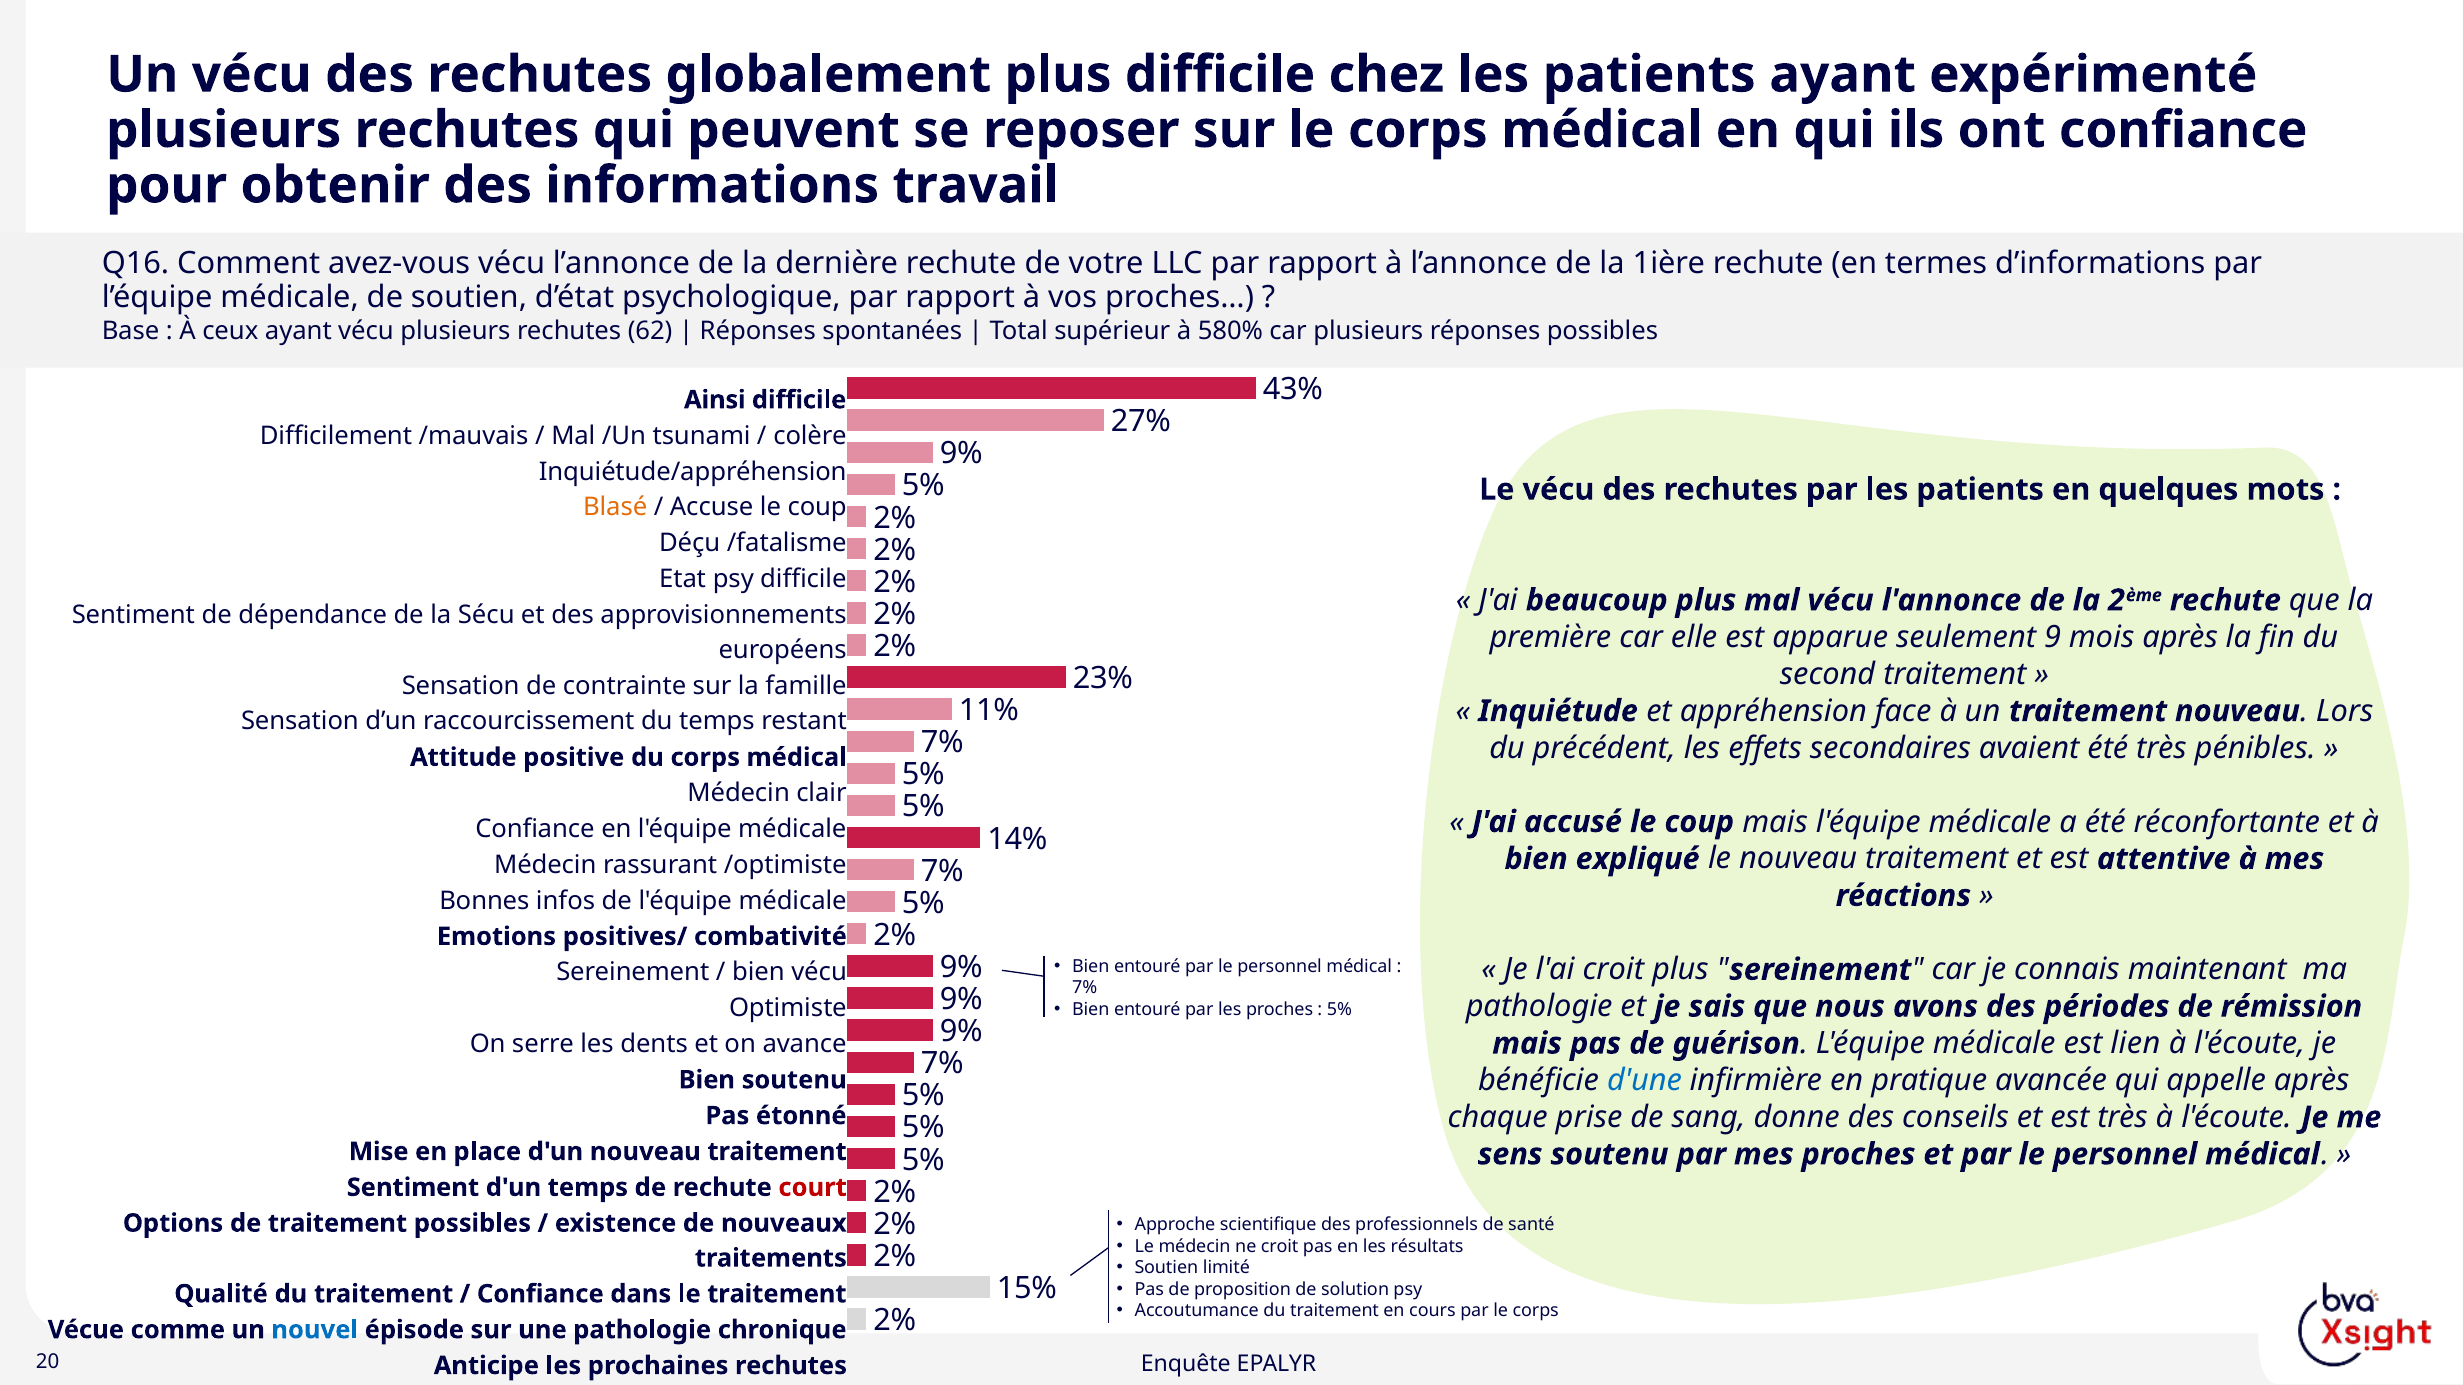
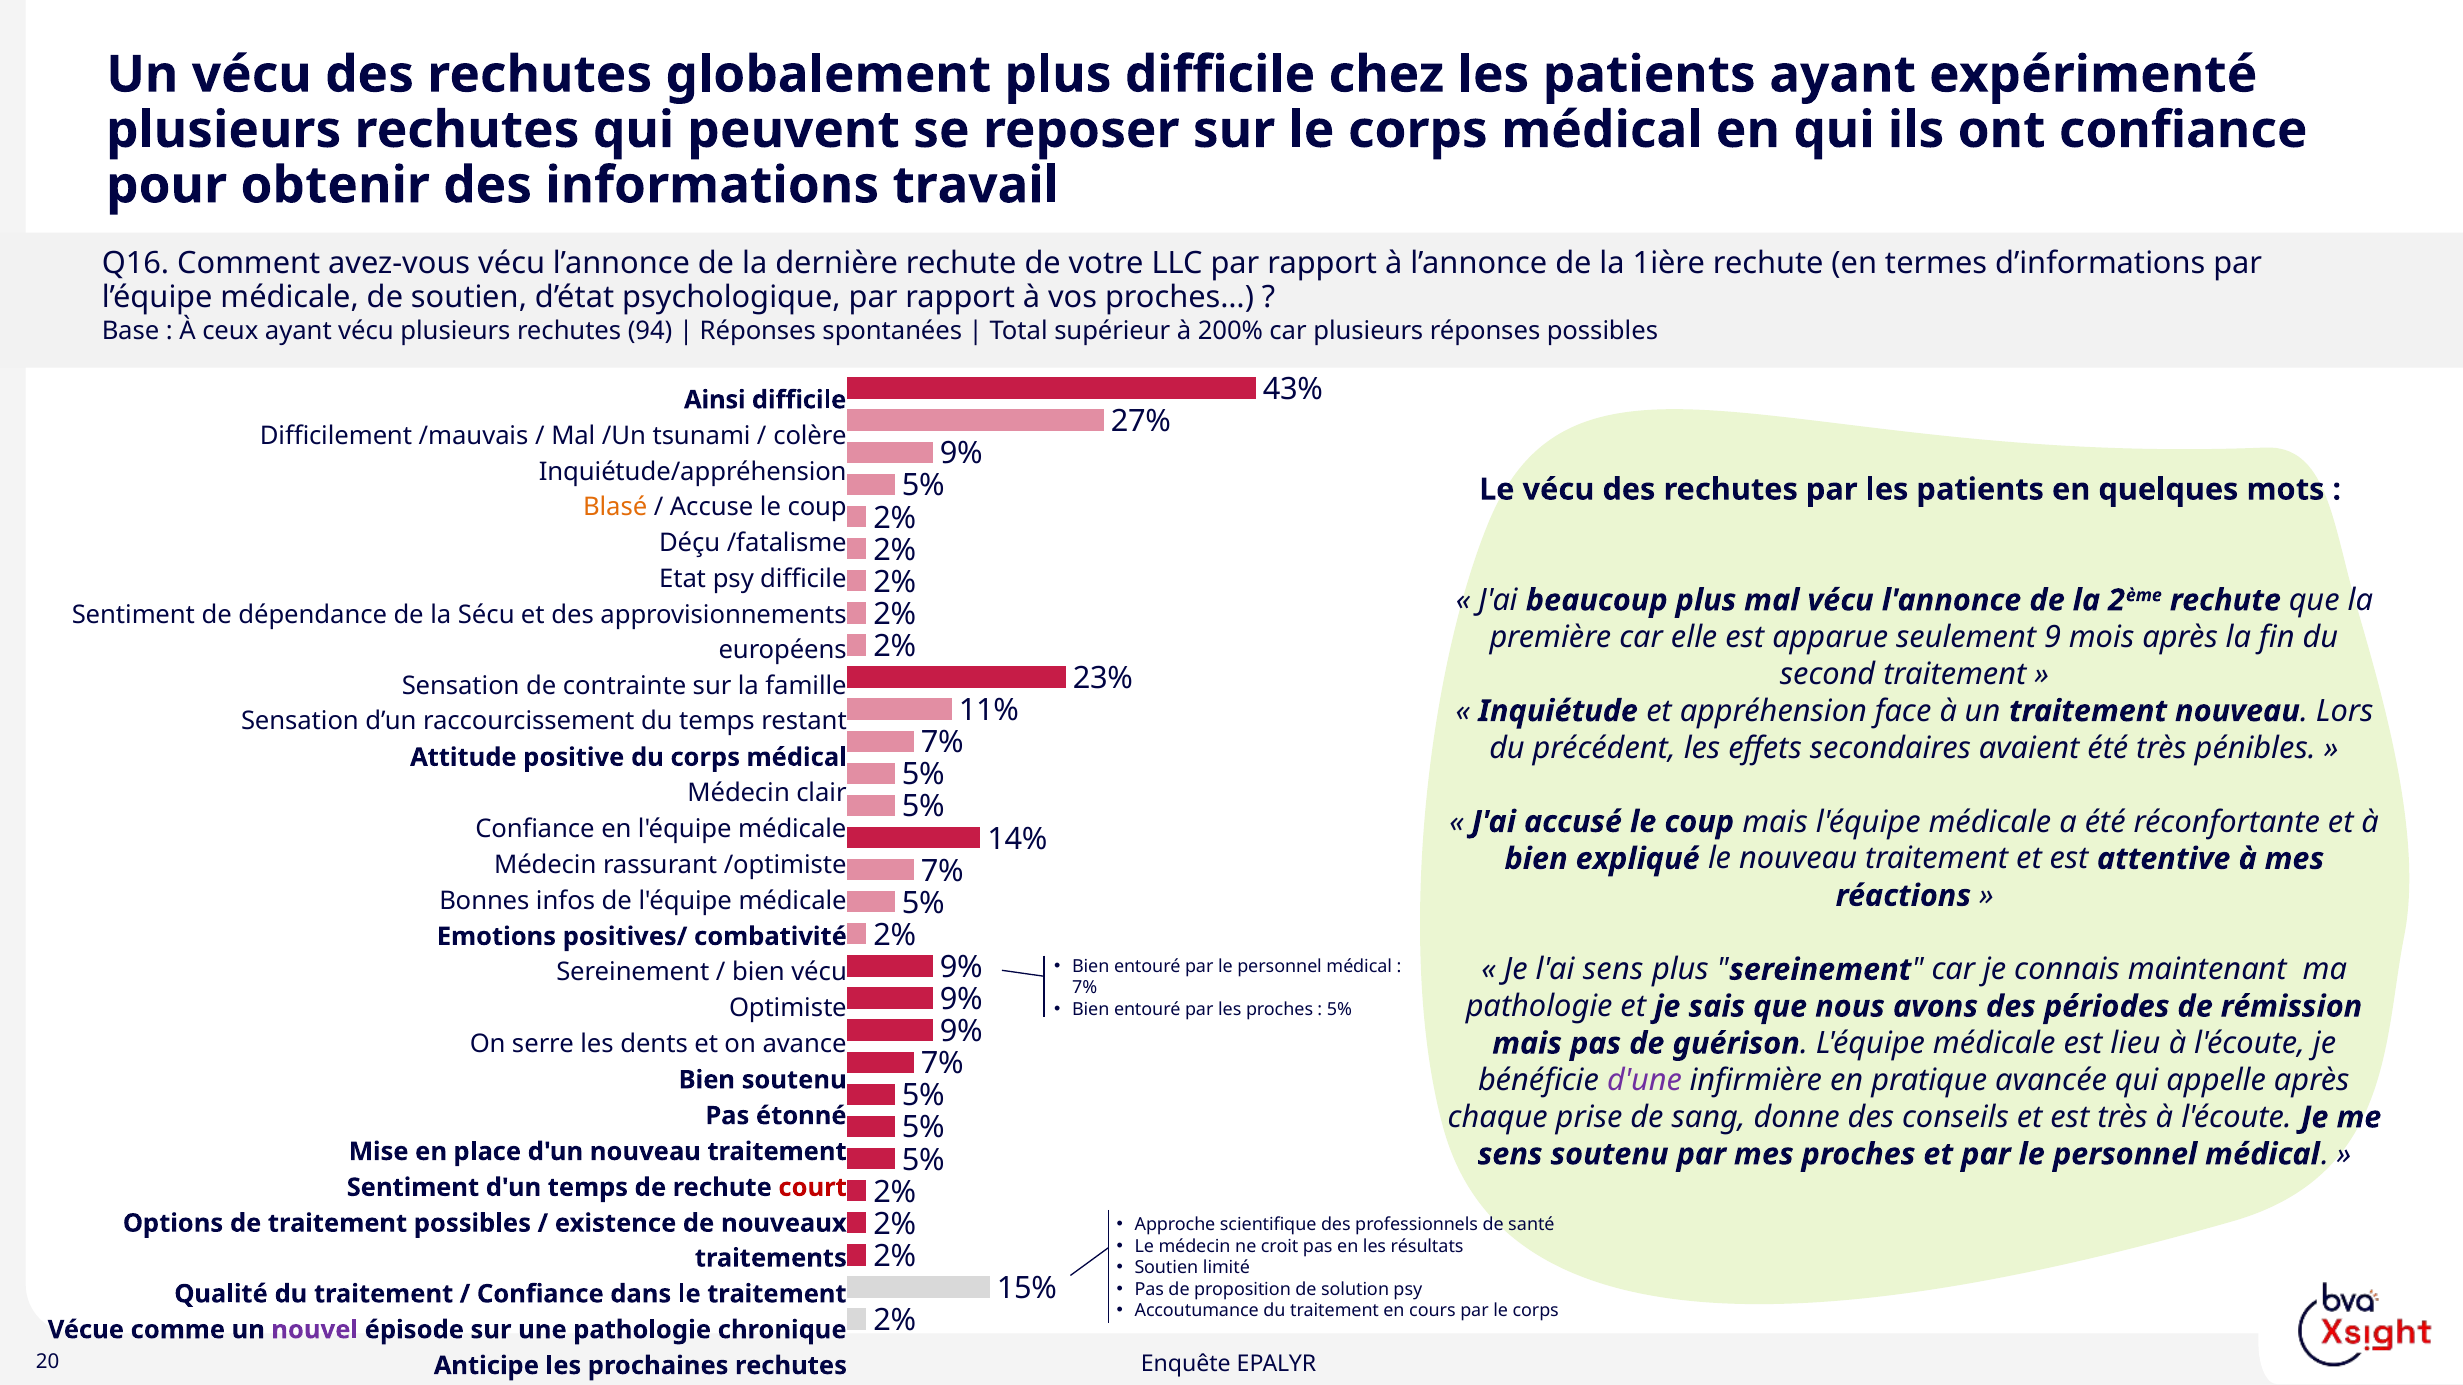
62: 62 -> 94
580%: 580% -> 200%
l'ai croit: croit -> sens
lien: lien -> lieu
d'une colour: blue -> purple
nouvel colour: blue -> purple
